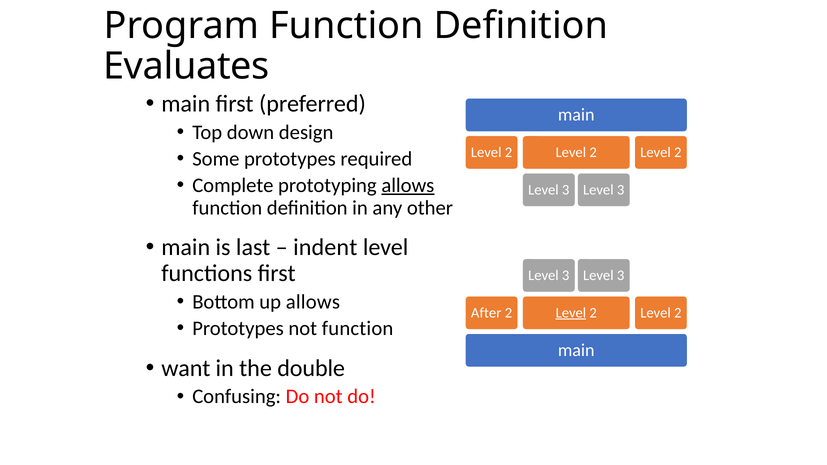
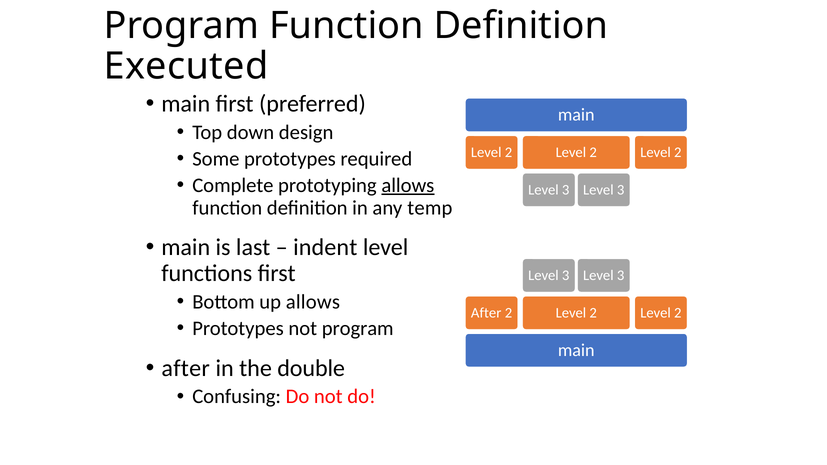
Evaluates: Evaluates -> Executed
other: other -> temp
Level at (571, 313) underline: present -> none
not function: function -> program
want at (186, 368): want -> after
